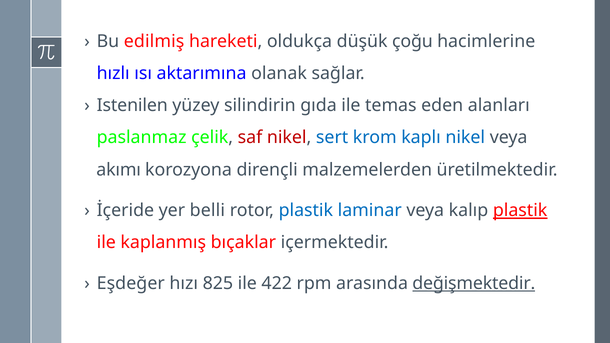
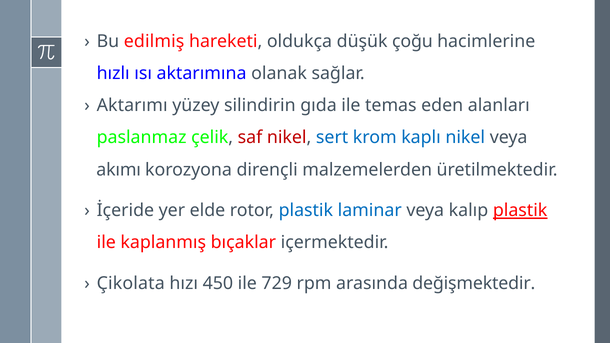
Istenilen: Istenilen -> Aktarımı
belli: belli -> elde
Eşdeğer: Eşdeğer -> Çikolata
825: 825 -> 450
422: 422 -> 729
değişmektedir underline: present -> none
